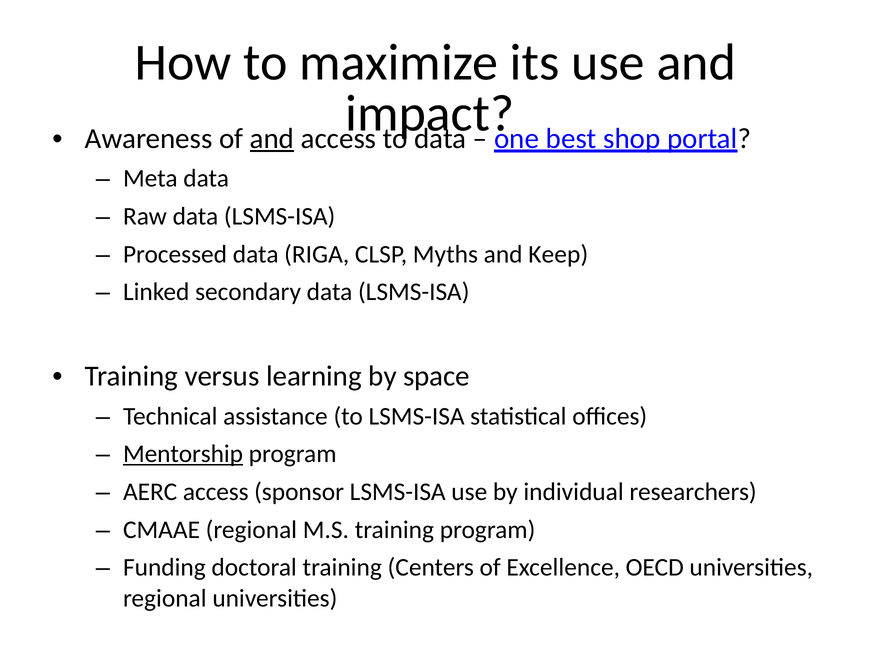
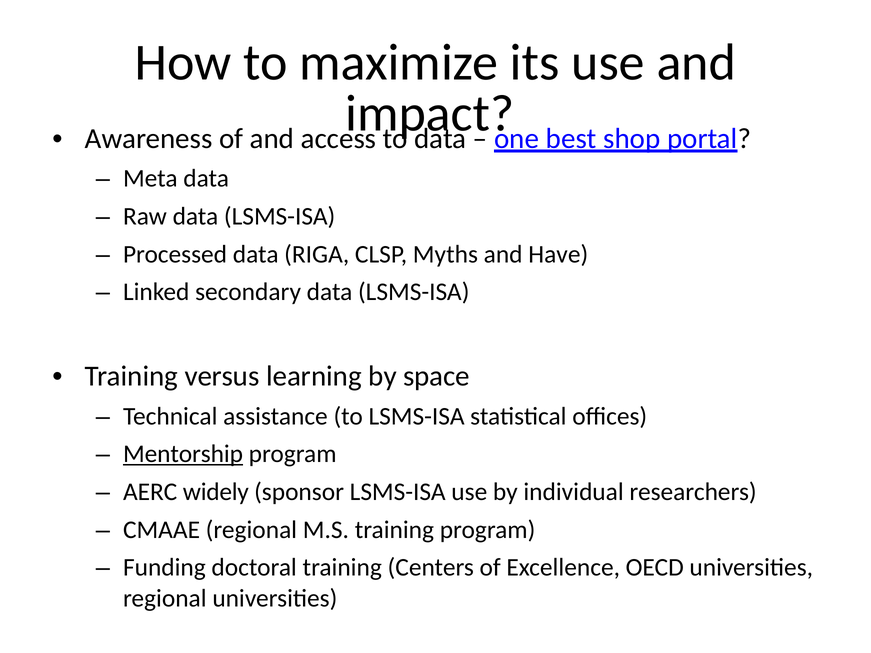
and at (272, 138) underline: present -> none
Keep: Keep -> Have
AERC access: access -> widely
